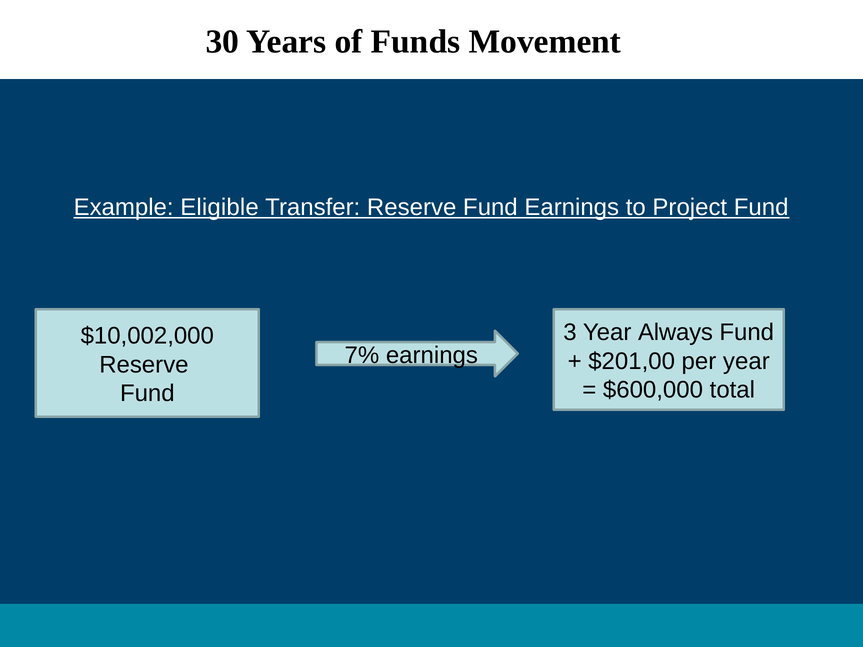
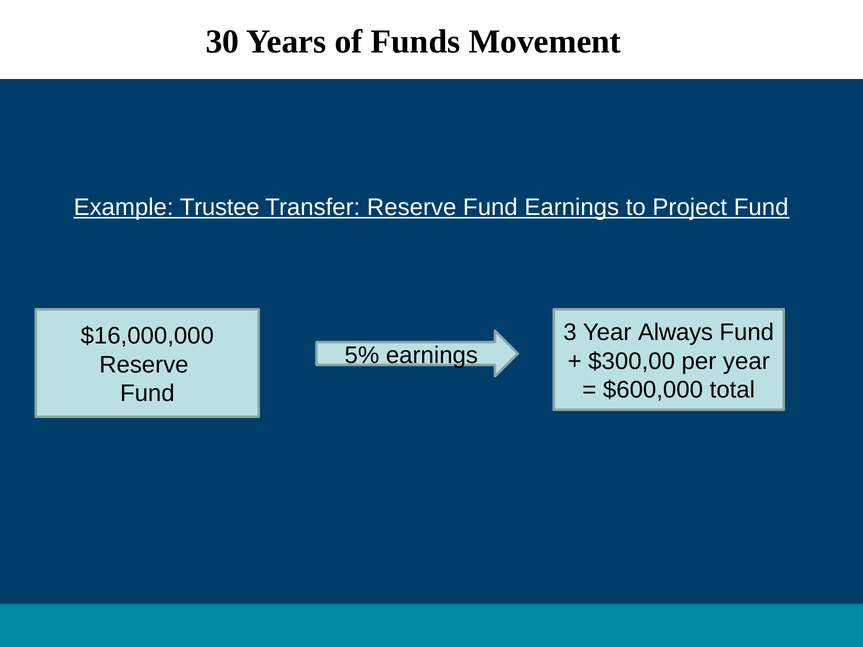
Eligible: Eligible -> Trustee
$10,002,000: $10,002,000 -> $16,000,000
7%: 7% -> 5%
$201,00: $201,00 -> $300,00
